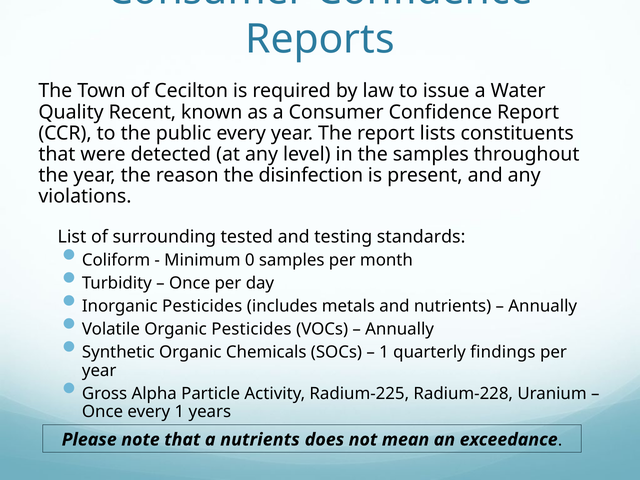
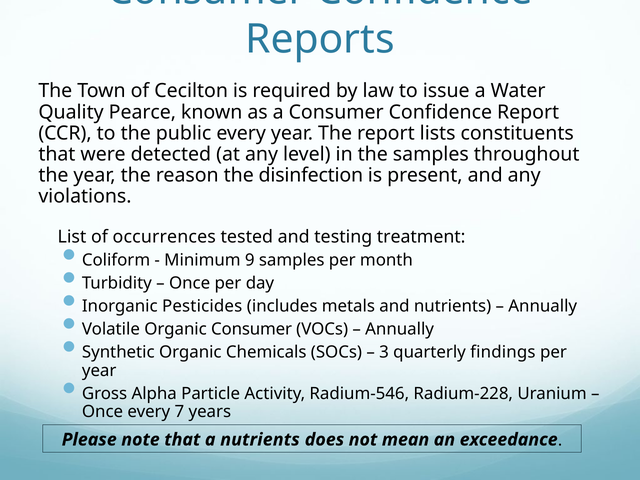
Recent: Recent -> Pearce
surrounding: surrounding -> occurrences
standards: standards -> treatment
0: 0 -> 9
Organic Pesticides: Pesticides -> Consumer
1 at (384, 352): 1 -> 3
Radium-225: Radium-225 -> Radium-546
every 1: 1 -> 7
